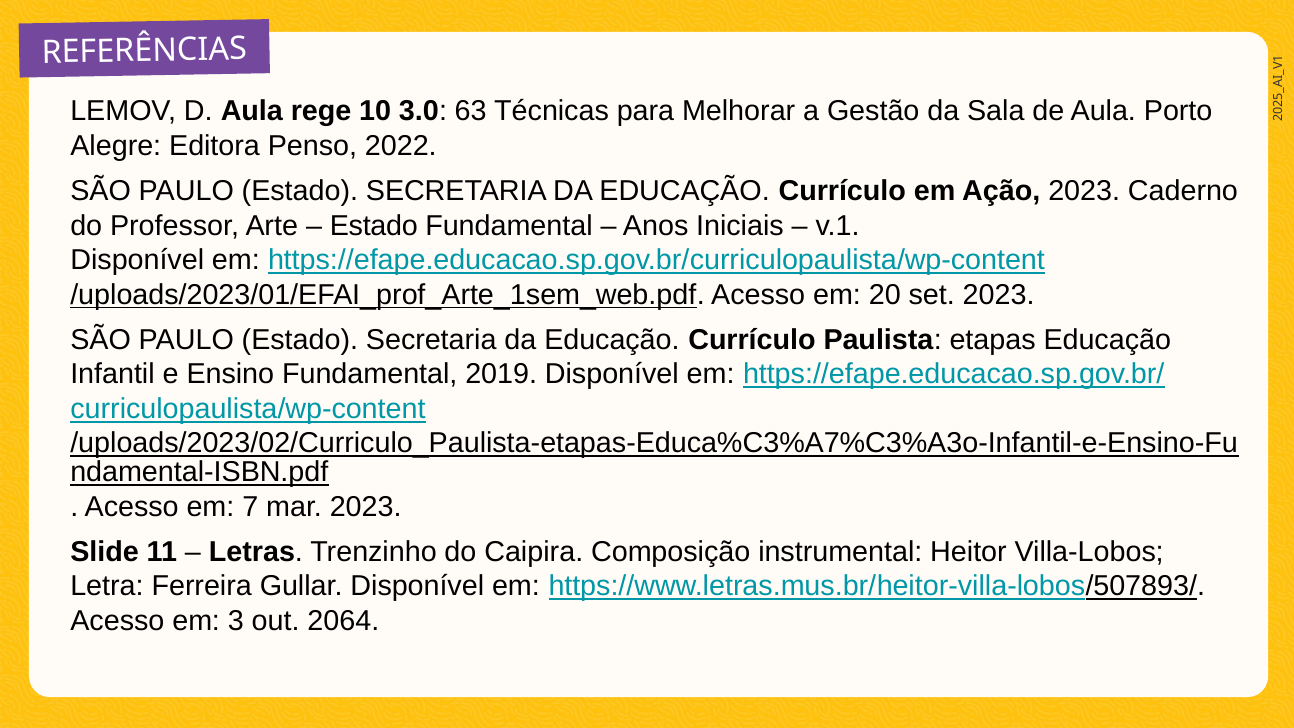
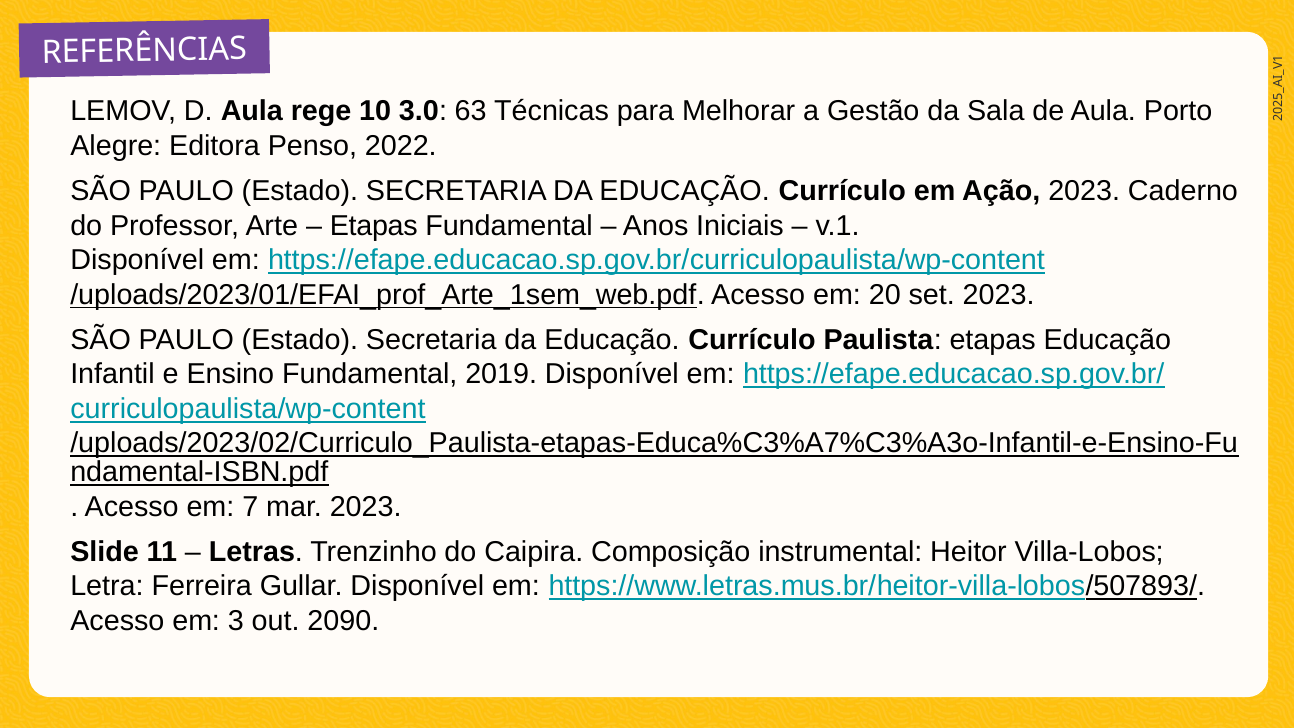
Estado at (374, 226): Estado -> Etapas
2064: 2064 -> 2090
